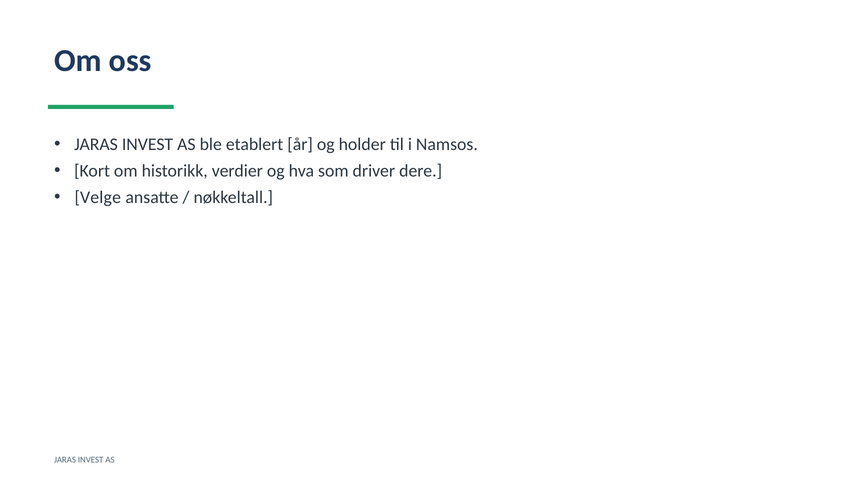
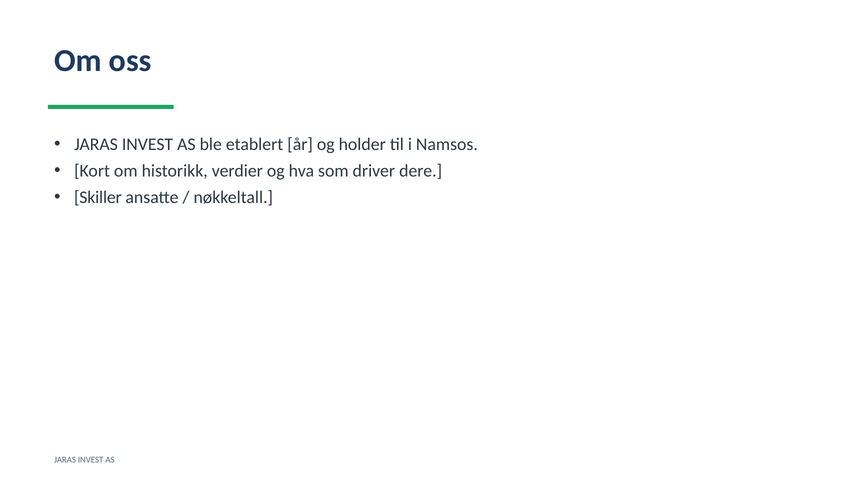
Velge: Velge -> Skiller
